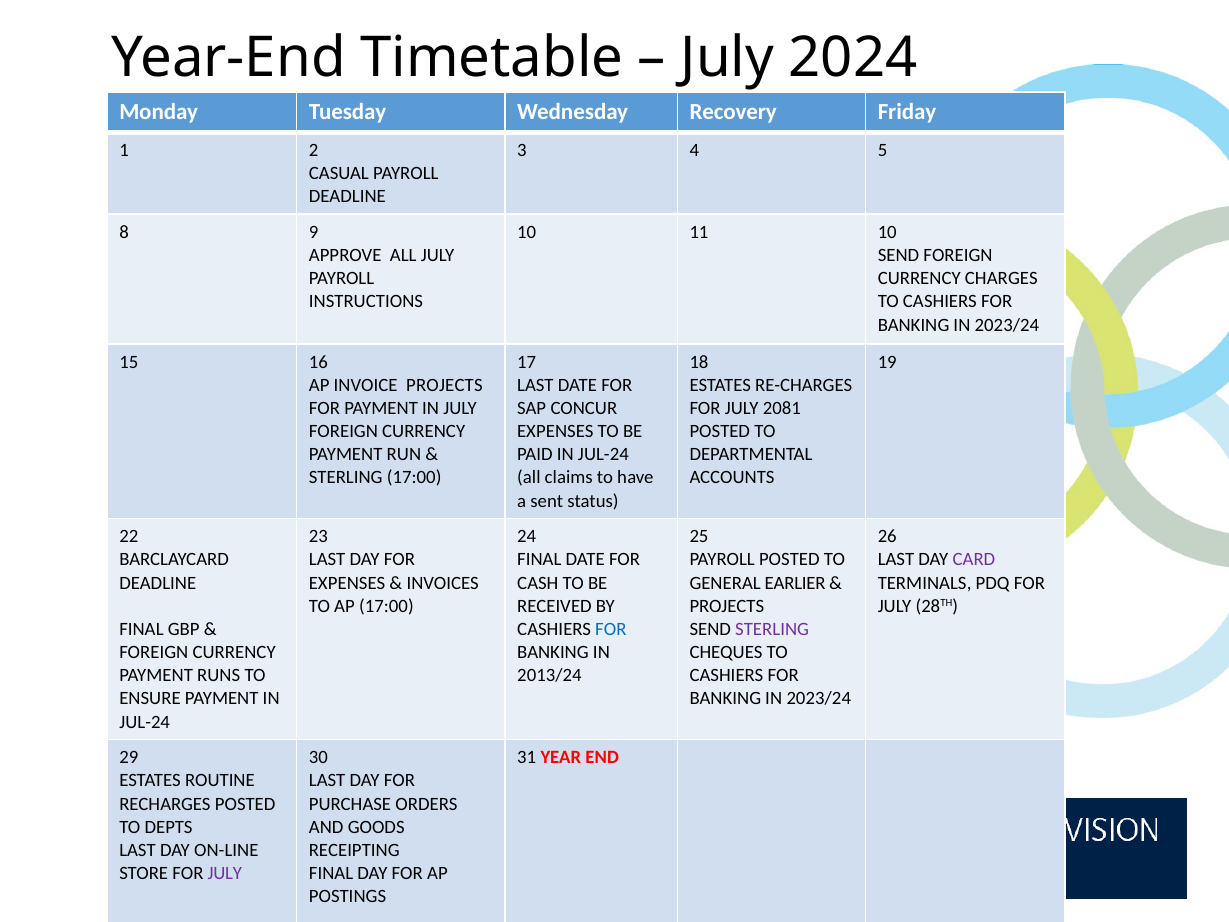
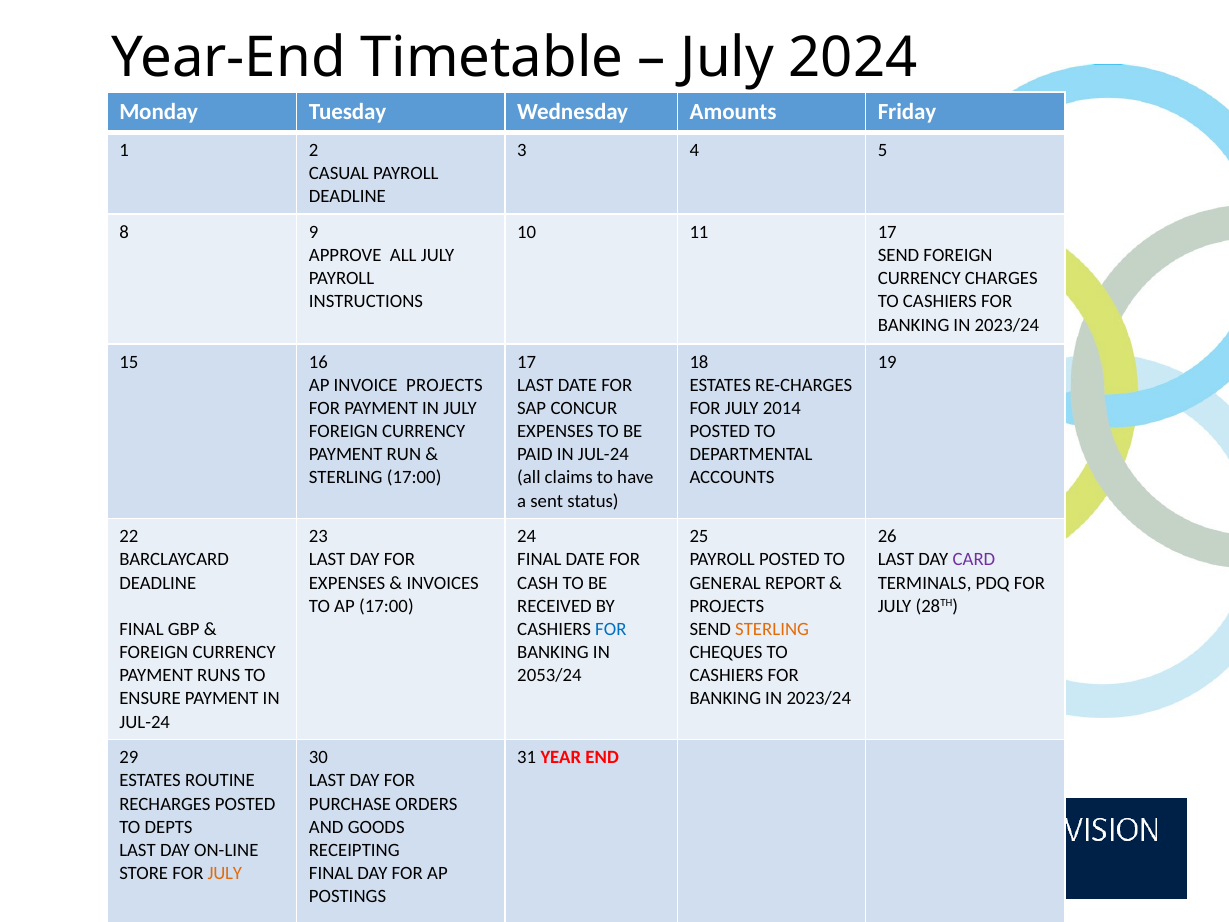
Recovery: Recovery -> Amounts
11 10: 10 -> 17
2081: 2081 -> 2014
EARLIER: EARLIER -> REPORT
STERLING at (772, 629) colour: purple -> orange
2013/24: 2013/24 -> 2053/24
JULY at (225, 873) colour: purple -> orange
